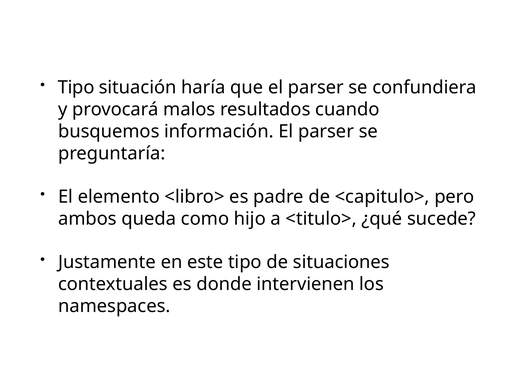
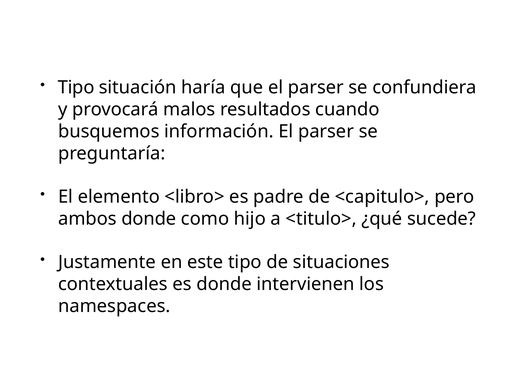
ambos queda: queda -> donde
